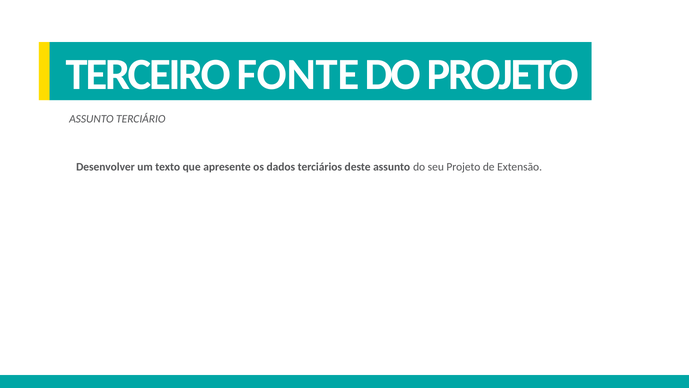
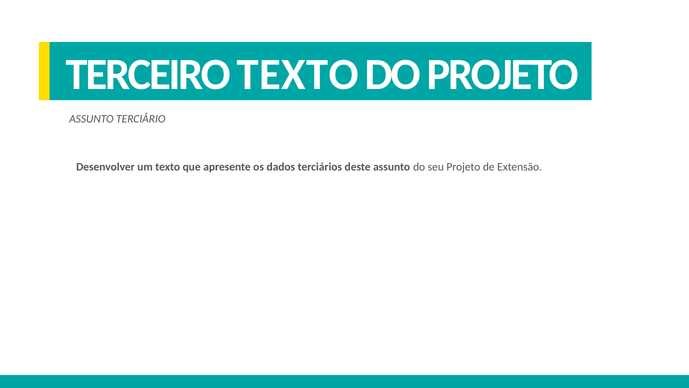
TERCEIRO FONTE: FONTE -> TEXTO
